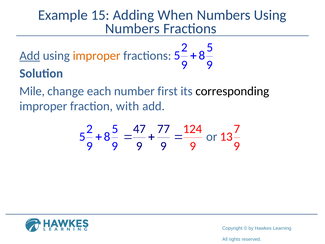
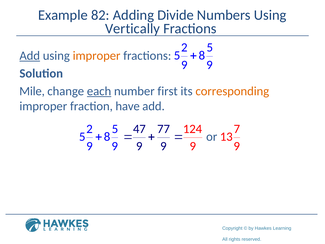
15: 15 -> 82
When: When -> Divide
Numbers at (132, 29): Numbers -> Vertically
each underline: none -> present
corresponding colour: black -> orange
with: with -> have
